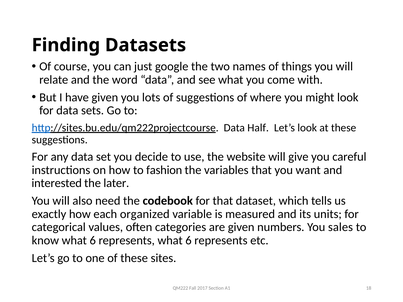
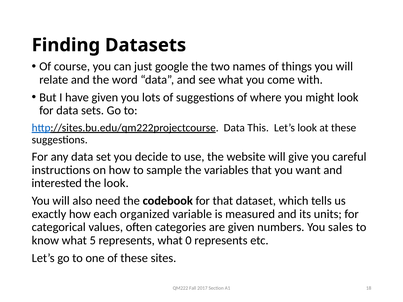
Half: Half -> This
fashion: fashion -> sample
the later: later -> look
know what 6: 6 -> 5
represents what 6: 6 -> 0
